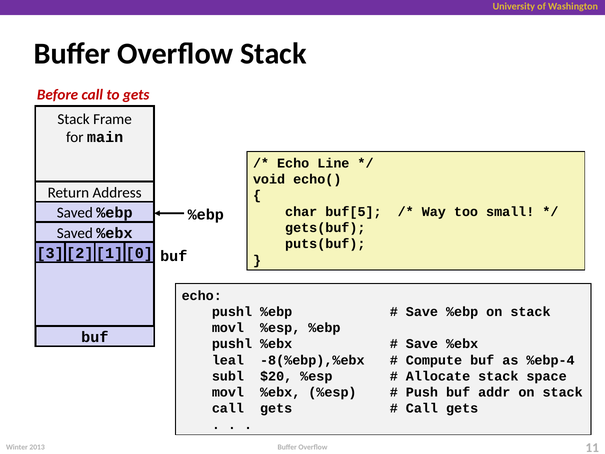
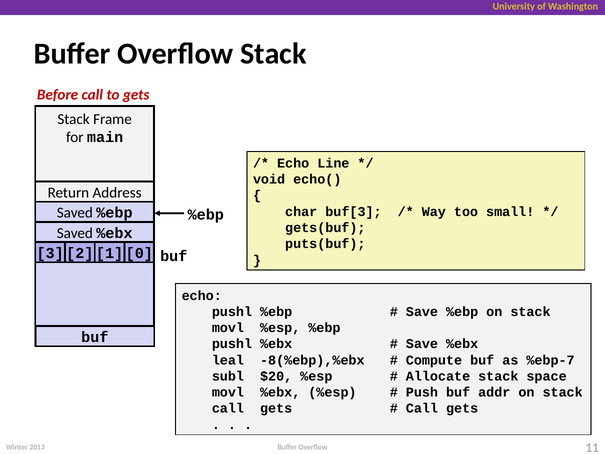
buf[5: buf[5 -> buf[3
%ebp-4: %ebp-4 -> %ebp-7
